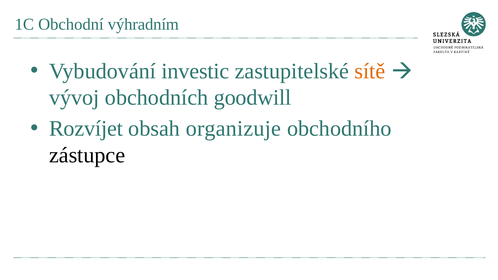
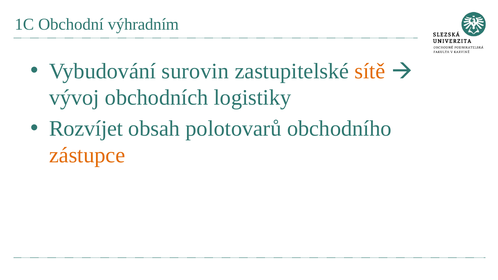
investic: investic -> surovin
goodwill: goodwill -> logistiky
organizuje: organizuje -> polotovarů
zástupce colour: black -> orange
